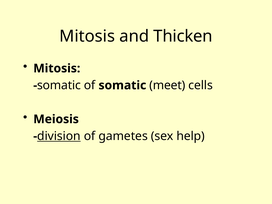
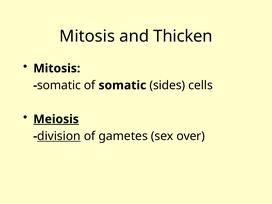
meet: meet -> sides
Meiosis underline: none -> present
help: help -> over
